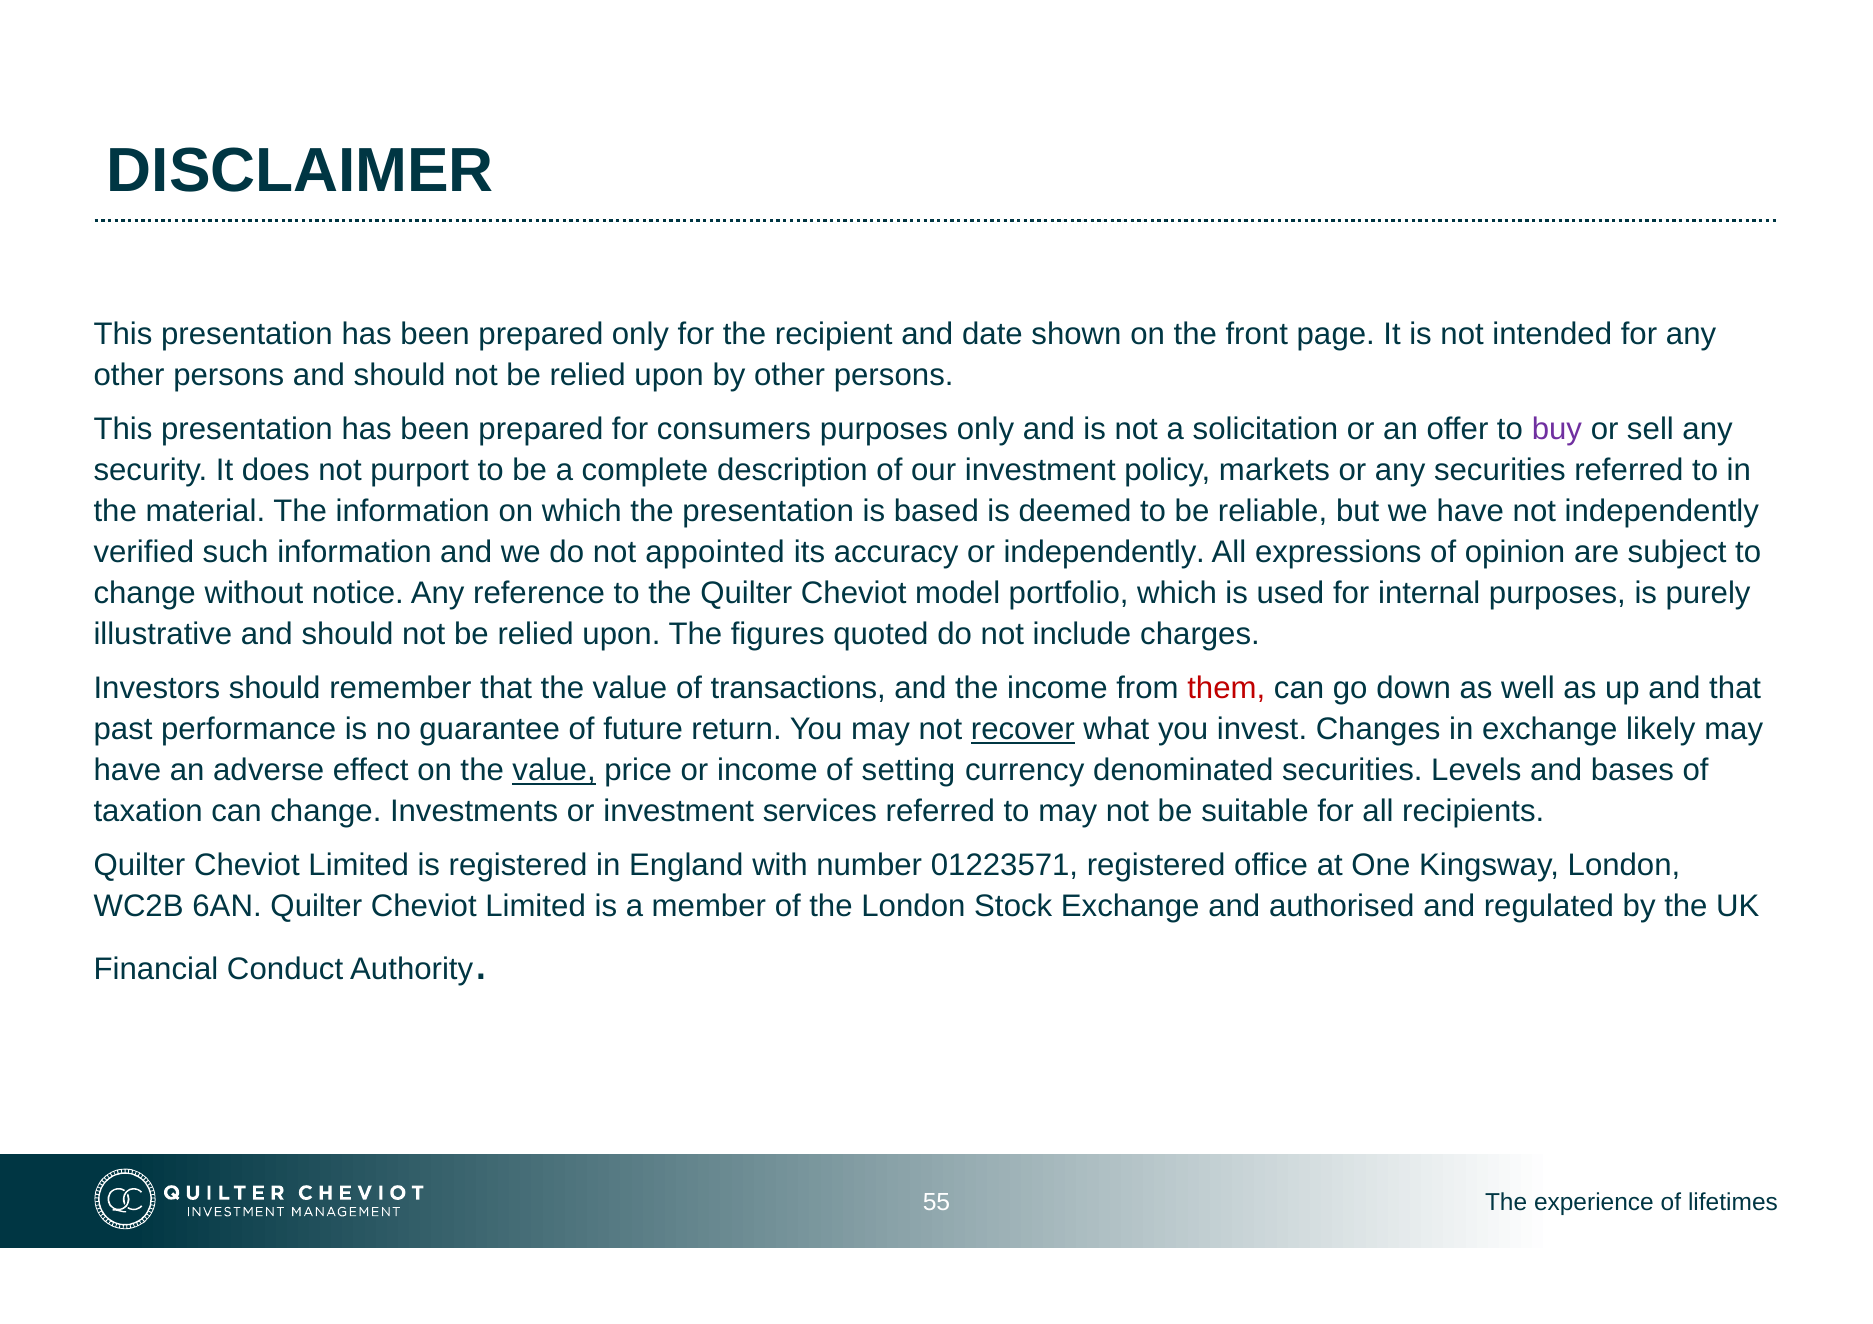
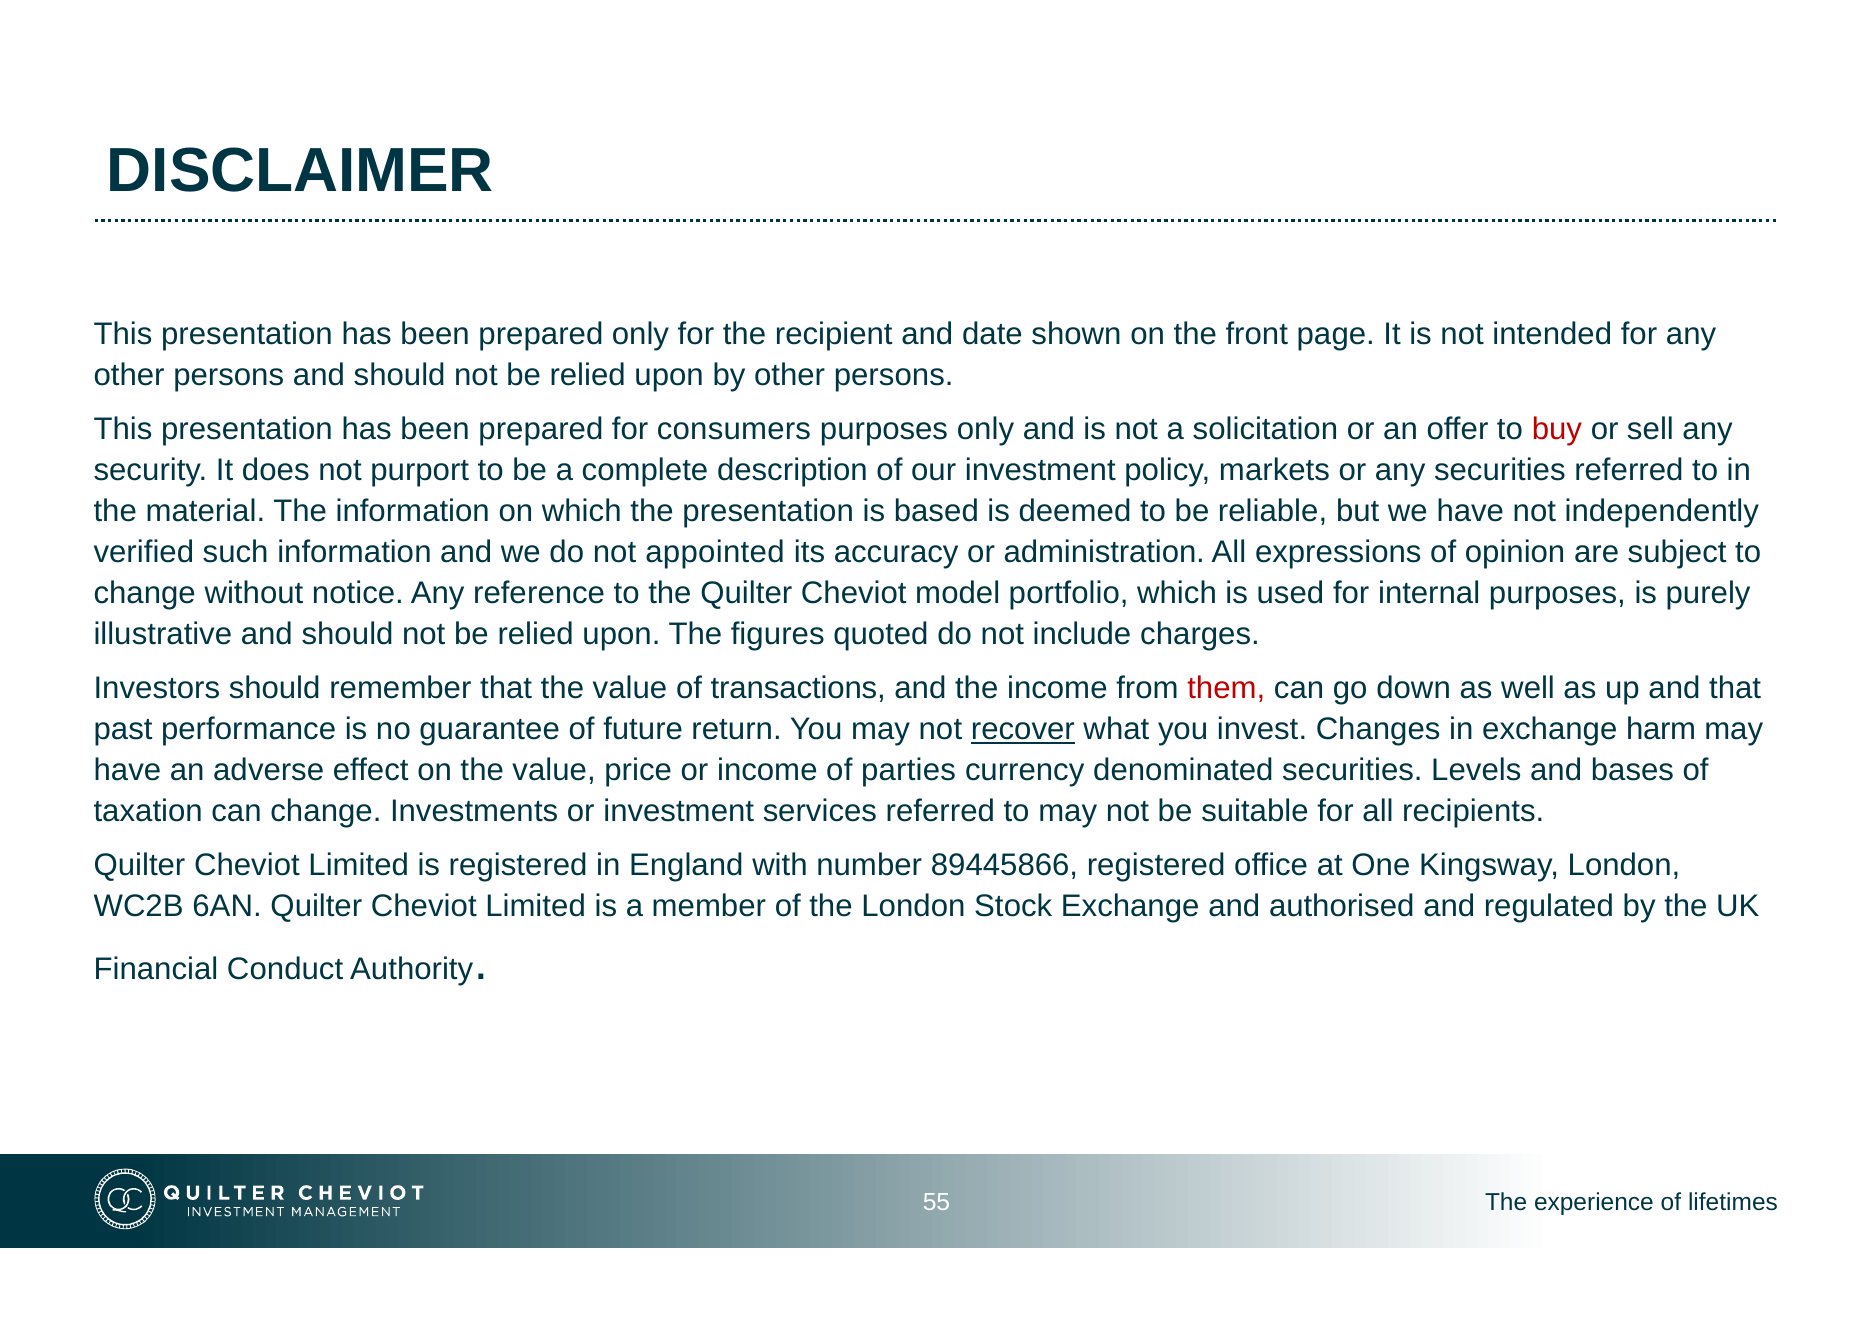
buy colour: purple -> red
or independently: independently -> administration
likely: likely -> harm
value at (554, 770) underline: present -> none
setting: setting -> parties
01223571: 01223571 -> 89445866
